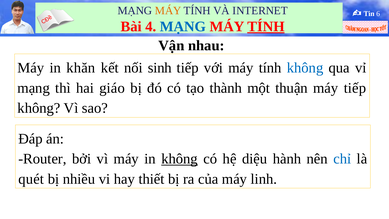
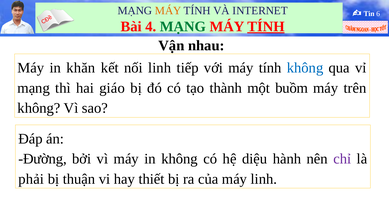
MẠNG at (183, 26) colour: blue -> green
nối sinh: sinh -> linh
thuận: thuận -> buồm
máy tiếp: tiếp -> trên
Router: Router -> Đường
không at (180, 159) underline: present -> none
chỉ colour: blue -> purple
quét: quét -> phải
nhiều: nhiều -> thuận
